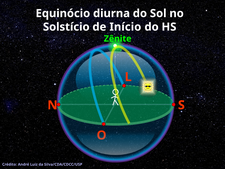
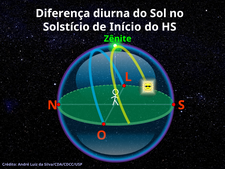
Equinócio: Equinócio -> Diferença
